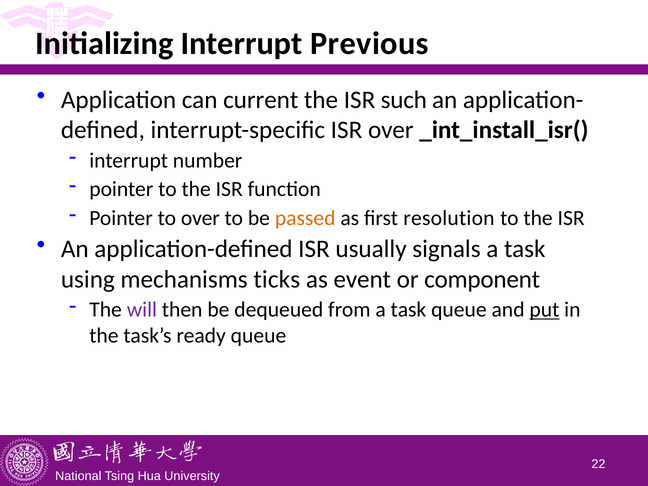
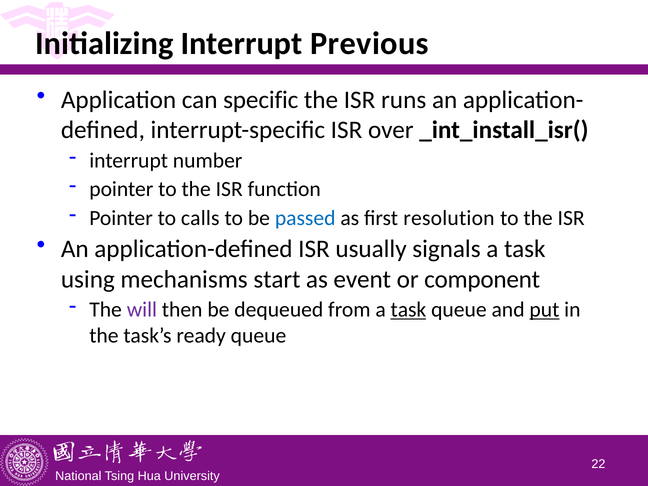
current: current -> specific
such: such -> runs
to over: over -> calls
passed colour: orange -> blue
ticks: ticks -> start
task at (408, 310) underline: none -> present
